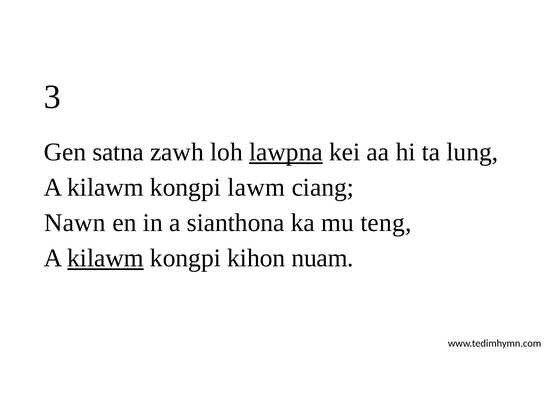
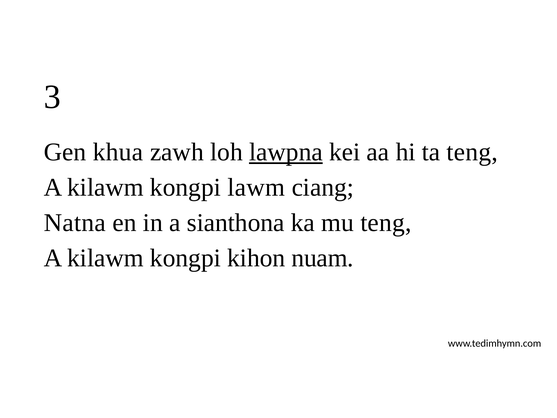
satna: satna -> khua
ta lung: lung -> teng
Nawn: Nawn -> Natna
kilawm at (105, 258) underline: present -> none
